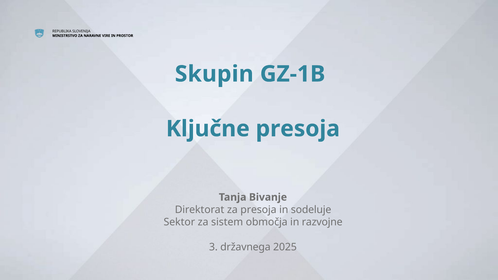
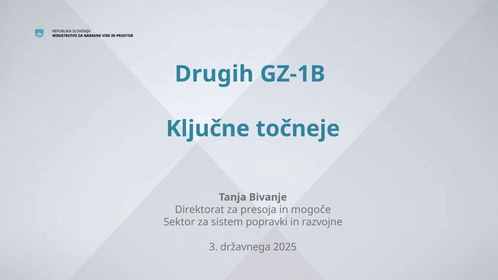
Skupin: Skupin -> Drugih
Ključne presoja: presoja -> točneje
sodeluje: sodeluje -> mogoče
območja: območja -> popravki
